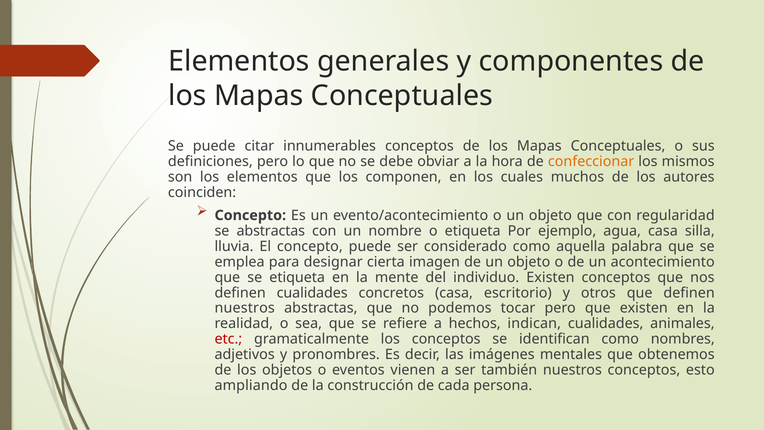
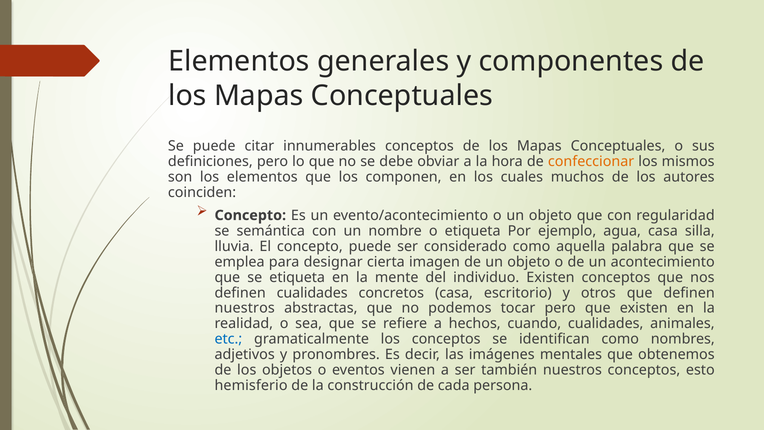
se abstractas: abstractas -> semántica
indican: indican -> cuando
etc colour: red -> blue
ampliando: ampliando -> hemisferio
